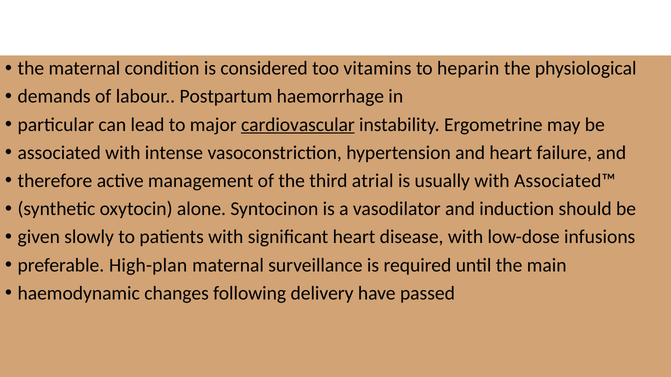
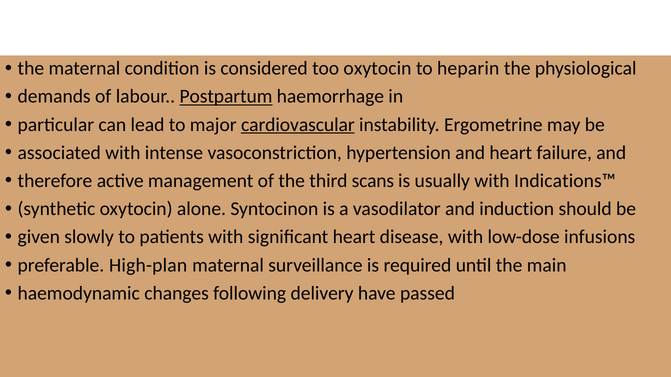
too vitamins: vitamins -> oxytocin
Postpartum underline: none -> present
atrial: atrial -> scans
Associated™: Associated™ -> Indications™
